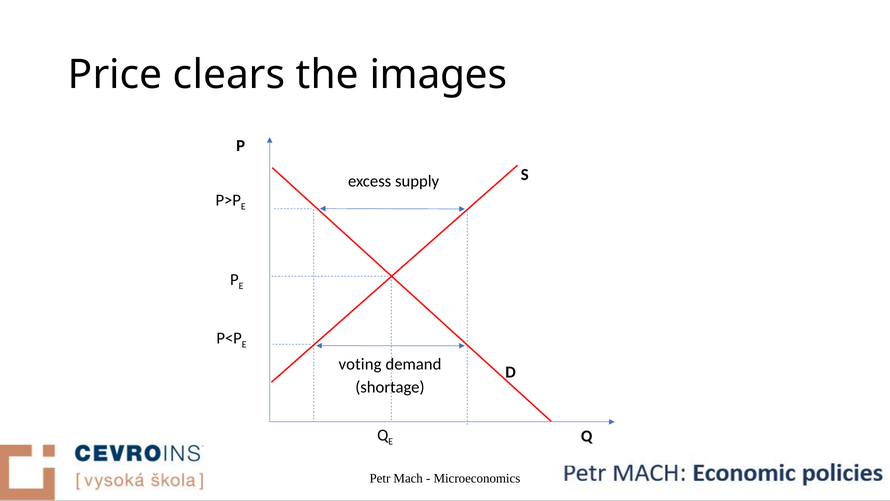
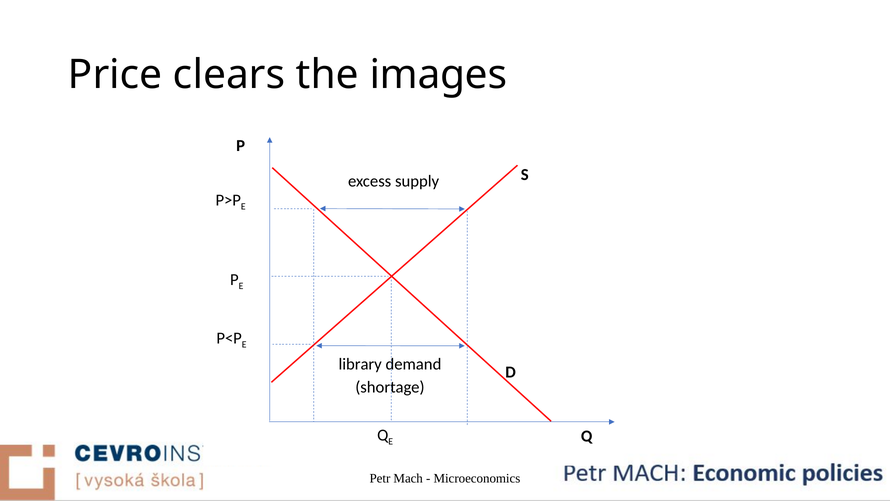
voting: voting -> library
